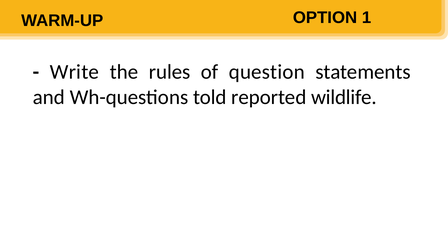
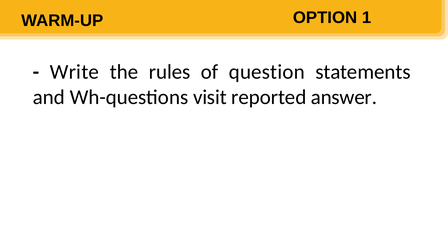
told: told -> visit
wildlife: wildlife -> answer
